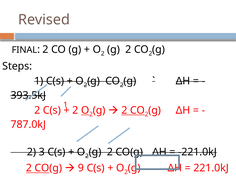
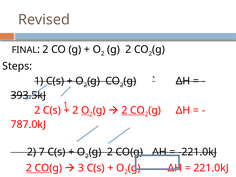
3: 3 -> 7
9: 9 -> 3
